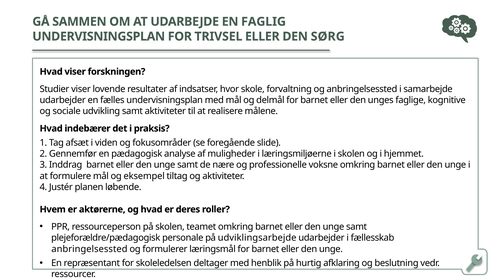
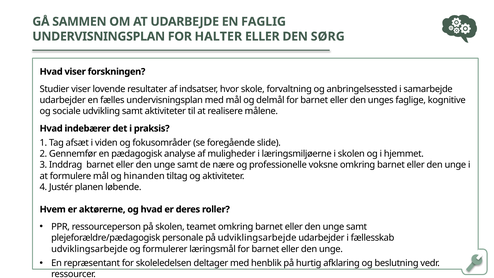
TRIVSEL: TRIVSEL -> HALTER
eksempel: eksempel -> hinanden
anbringelsessted at (89, 249): anbringelsessted -> udviklingsarbejde
